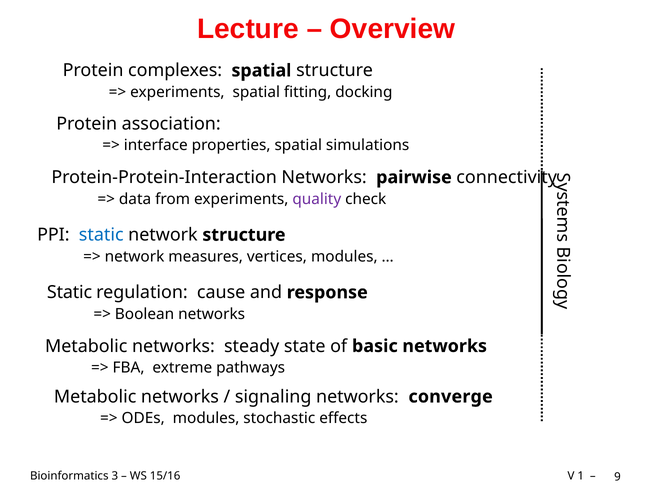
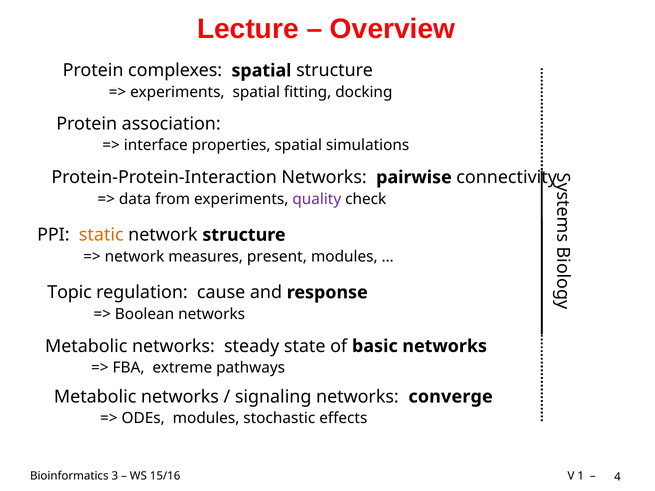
static at (101, 235) colour: blue -> orange
vertices: vertices -> present
Static at (70, 293): Static -> Topic
9: 9 -> 4
